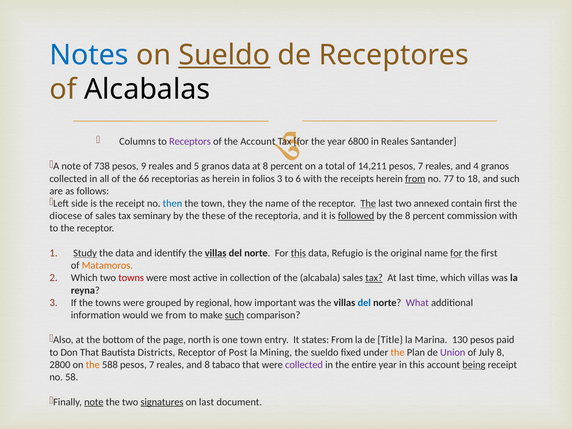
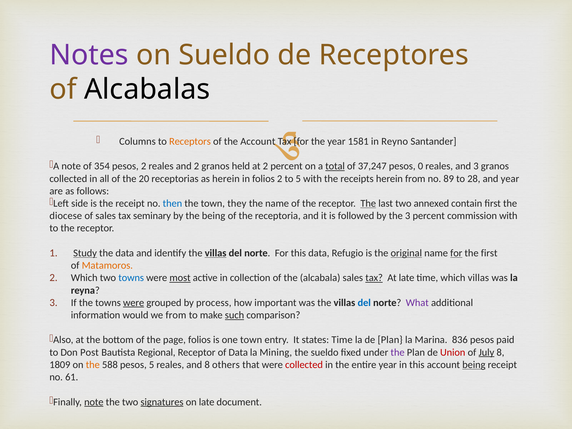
Notes colour: blue -> purple
Sueldo at (224, 55) underline: present -> none
Receptors colour: purple -> orange
6800: 6800 -> 1581
in Reales: Reales -> Reyno
738: 738 -> 354
pesos 9: 9 -> 2
and 5: 5 -> 2
granos data: data -> held
at 8: 8 -> 2
total underline: none -> present
14,211: 14,211 -> 37,247
7 at (420, 166): 7 -> 0
and 4: 4 -> 3
66: 66 -> 20
folios 3: 3 -> 2
to 6: 6 -> 5
from at (415, 179) underline: present -> none
77: 77 -> 89
18: 18 -> 28
and such: such -> year
the these: these -> being
followed underline: present -> none
the 8: 8 -> 3
this at (298, 253) underline: present -> none
original underline: none -> present
towns at (131, 278) colour: red -> blue
most underline: none -> present
At last: last -> late
were at (134, 303) underline: none -> present
regional: regional -> process
page north: north -> folios
states From: From -> Time
de Title: Title -> Plan
130: 130 -> 836
Don That: That -> Post
Districts: Districts -> Regional
of Post: Post -> Data
the at (398, 352) colour: orange -> purple
Union colour: purple -> red
July underline: none -> present
2800: 2800 -> 1809
588 pesos 7: 7 -> 5
tabaco: tabaco -> others
collected at (304, 365) colour: purple -> red
58: 58 -> 61
on last: last -> late
